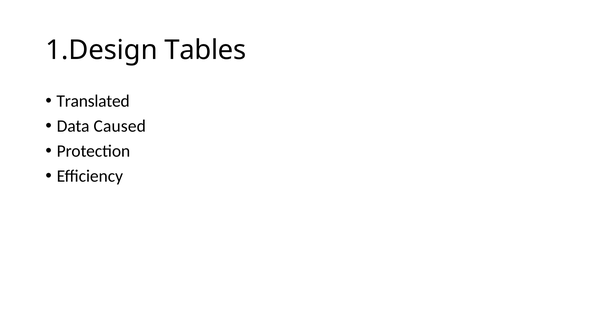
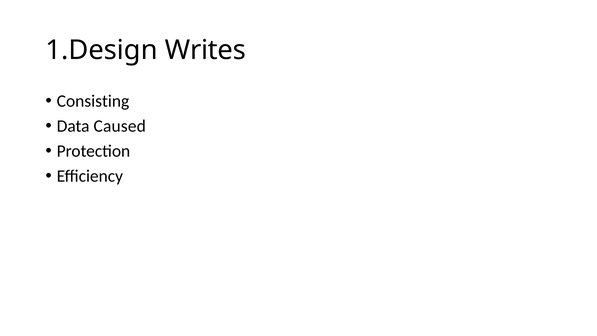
Tables: Tables -> Writes
Translated: Translated -> Consisting
